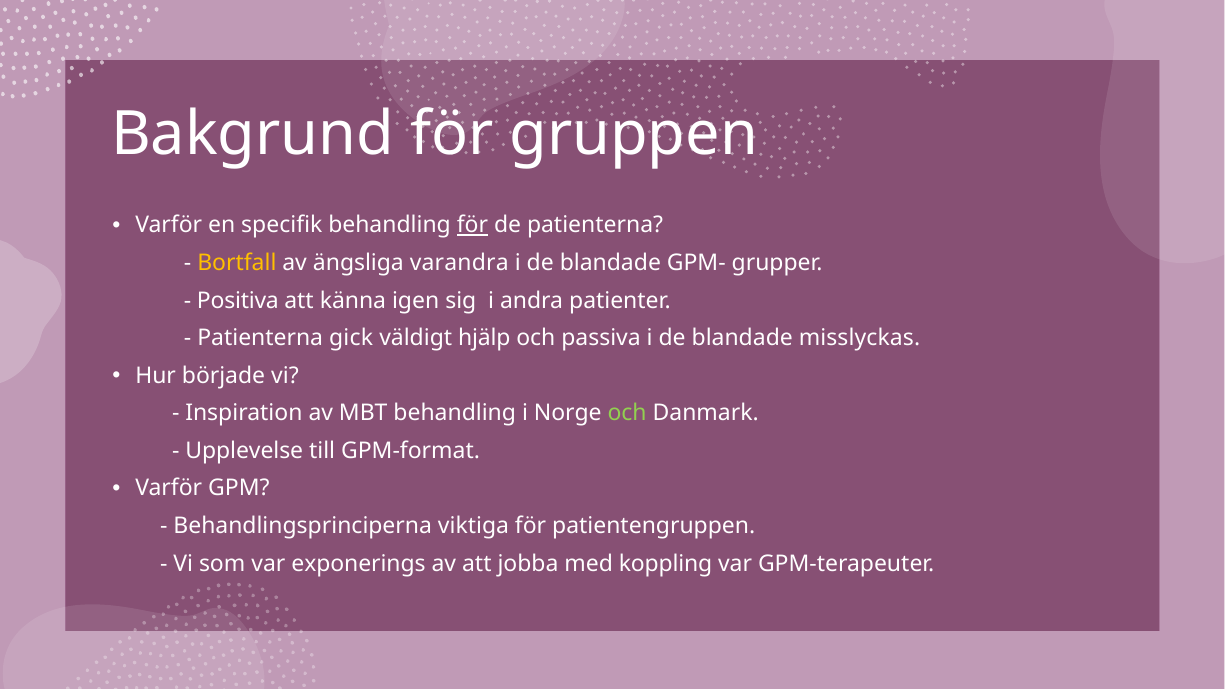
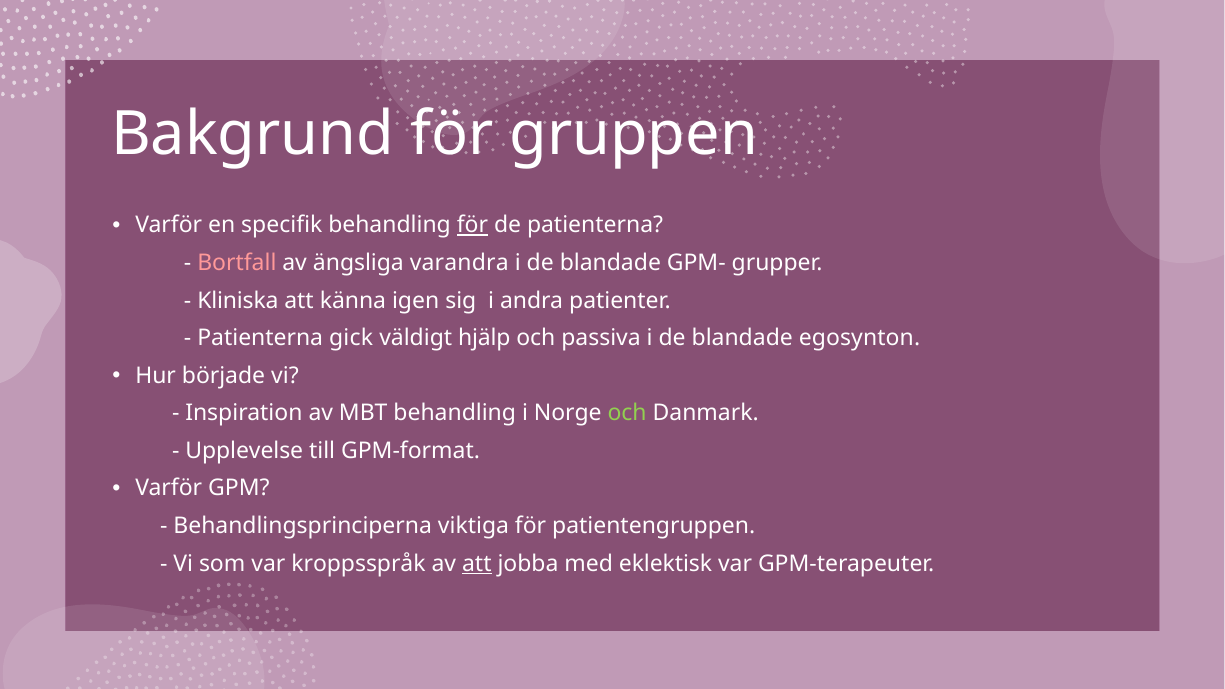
Bortfall colour: yellow -> pink
Positiva: Positiva -> Kliniska
misslyckas: misslyckas -> egosynton
exponerings: exponerings -> kroppsspråk
att at (477, 564) underline: none -> present
koppling: koppling -> eklektisk
